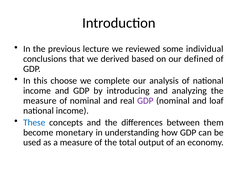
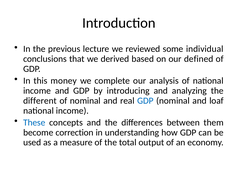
choose: choose -> money
measure at (40, 101): measure -> different
GDP at (145, 101) colour: purple -> blue
monetary: monetary -> correction
